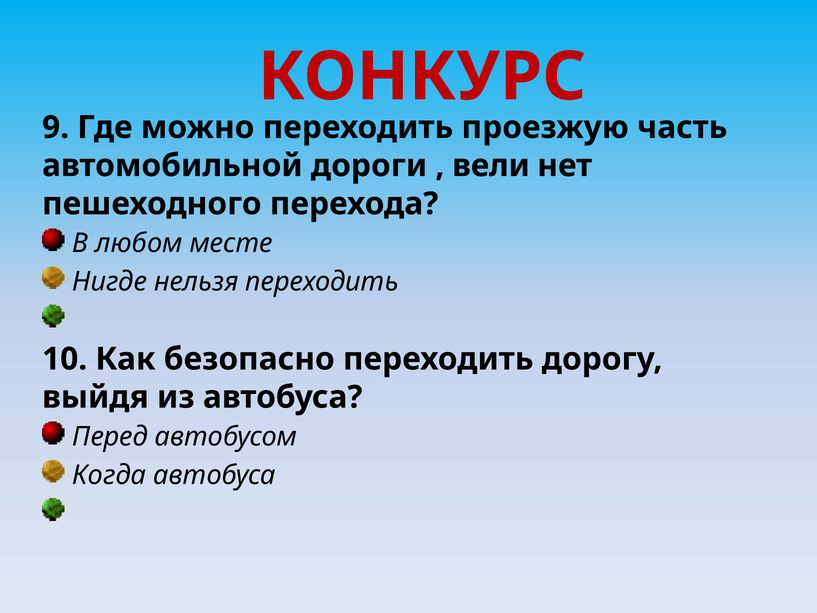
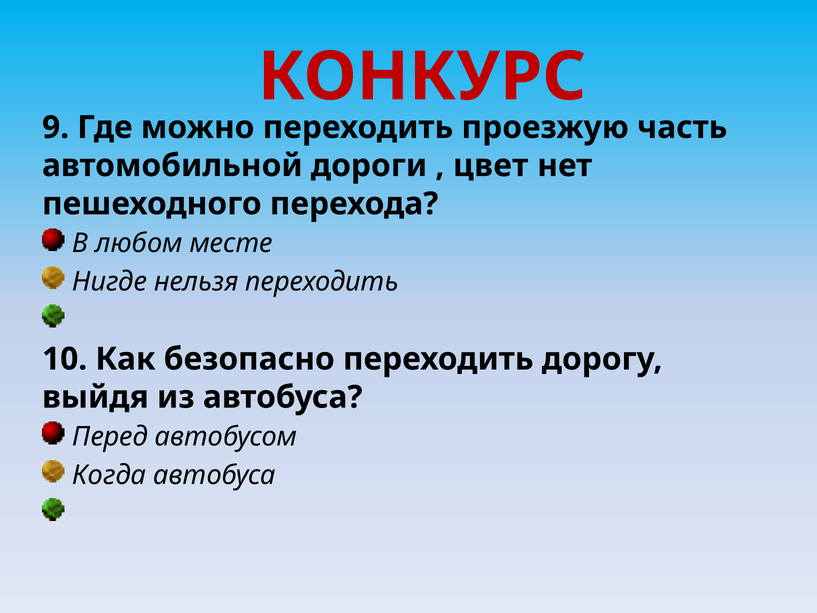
вели: вели -> цвет
